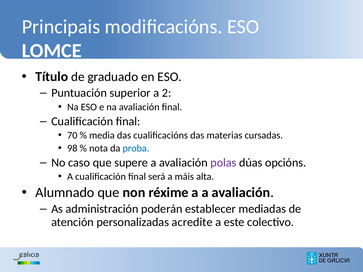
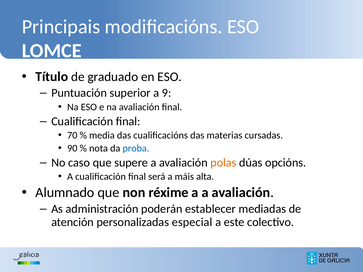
2: 2 -> 9
98: 98 -> 90
polas colour: purple -> orange
acredite: acredite -> especial
